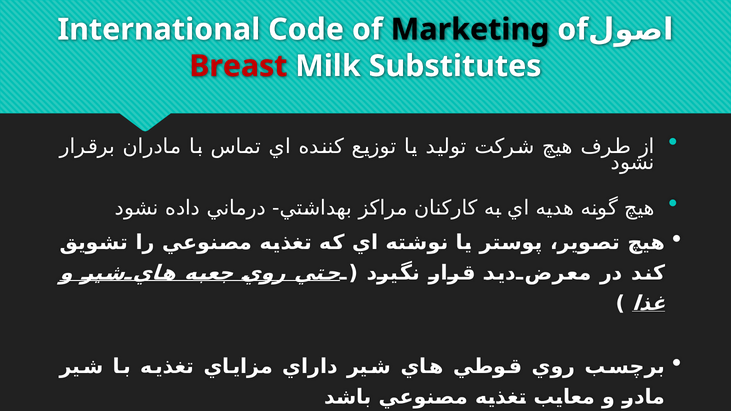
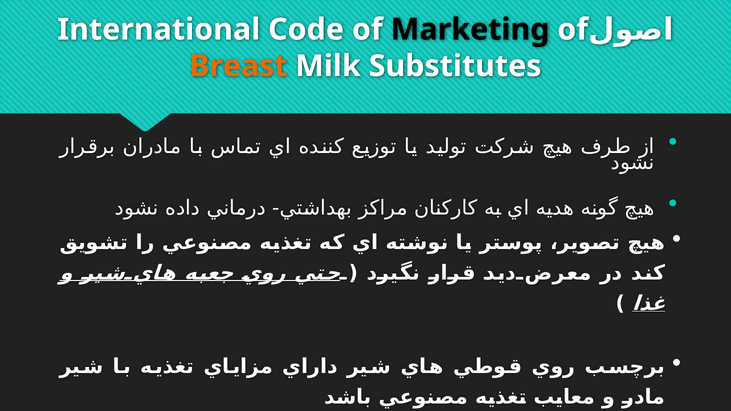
Breast colour: red -> orange
